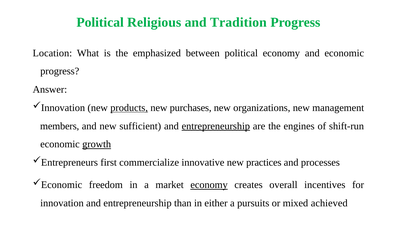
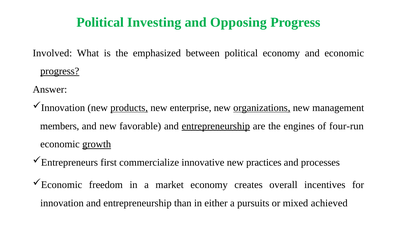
Religious: Religious -> Investing
Tradition: Tradition -> Opposing
Location: Location -> Involved
progress at (60, 71) underline: none -> present
purchases: purchases -> enterprise
organizations underline: none -> present
sufficient: sufficient -> favorable
shift-run: shift-run -> four-run
economy at (209, 185) underline: present -> none
